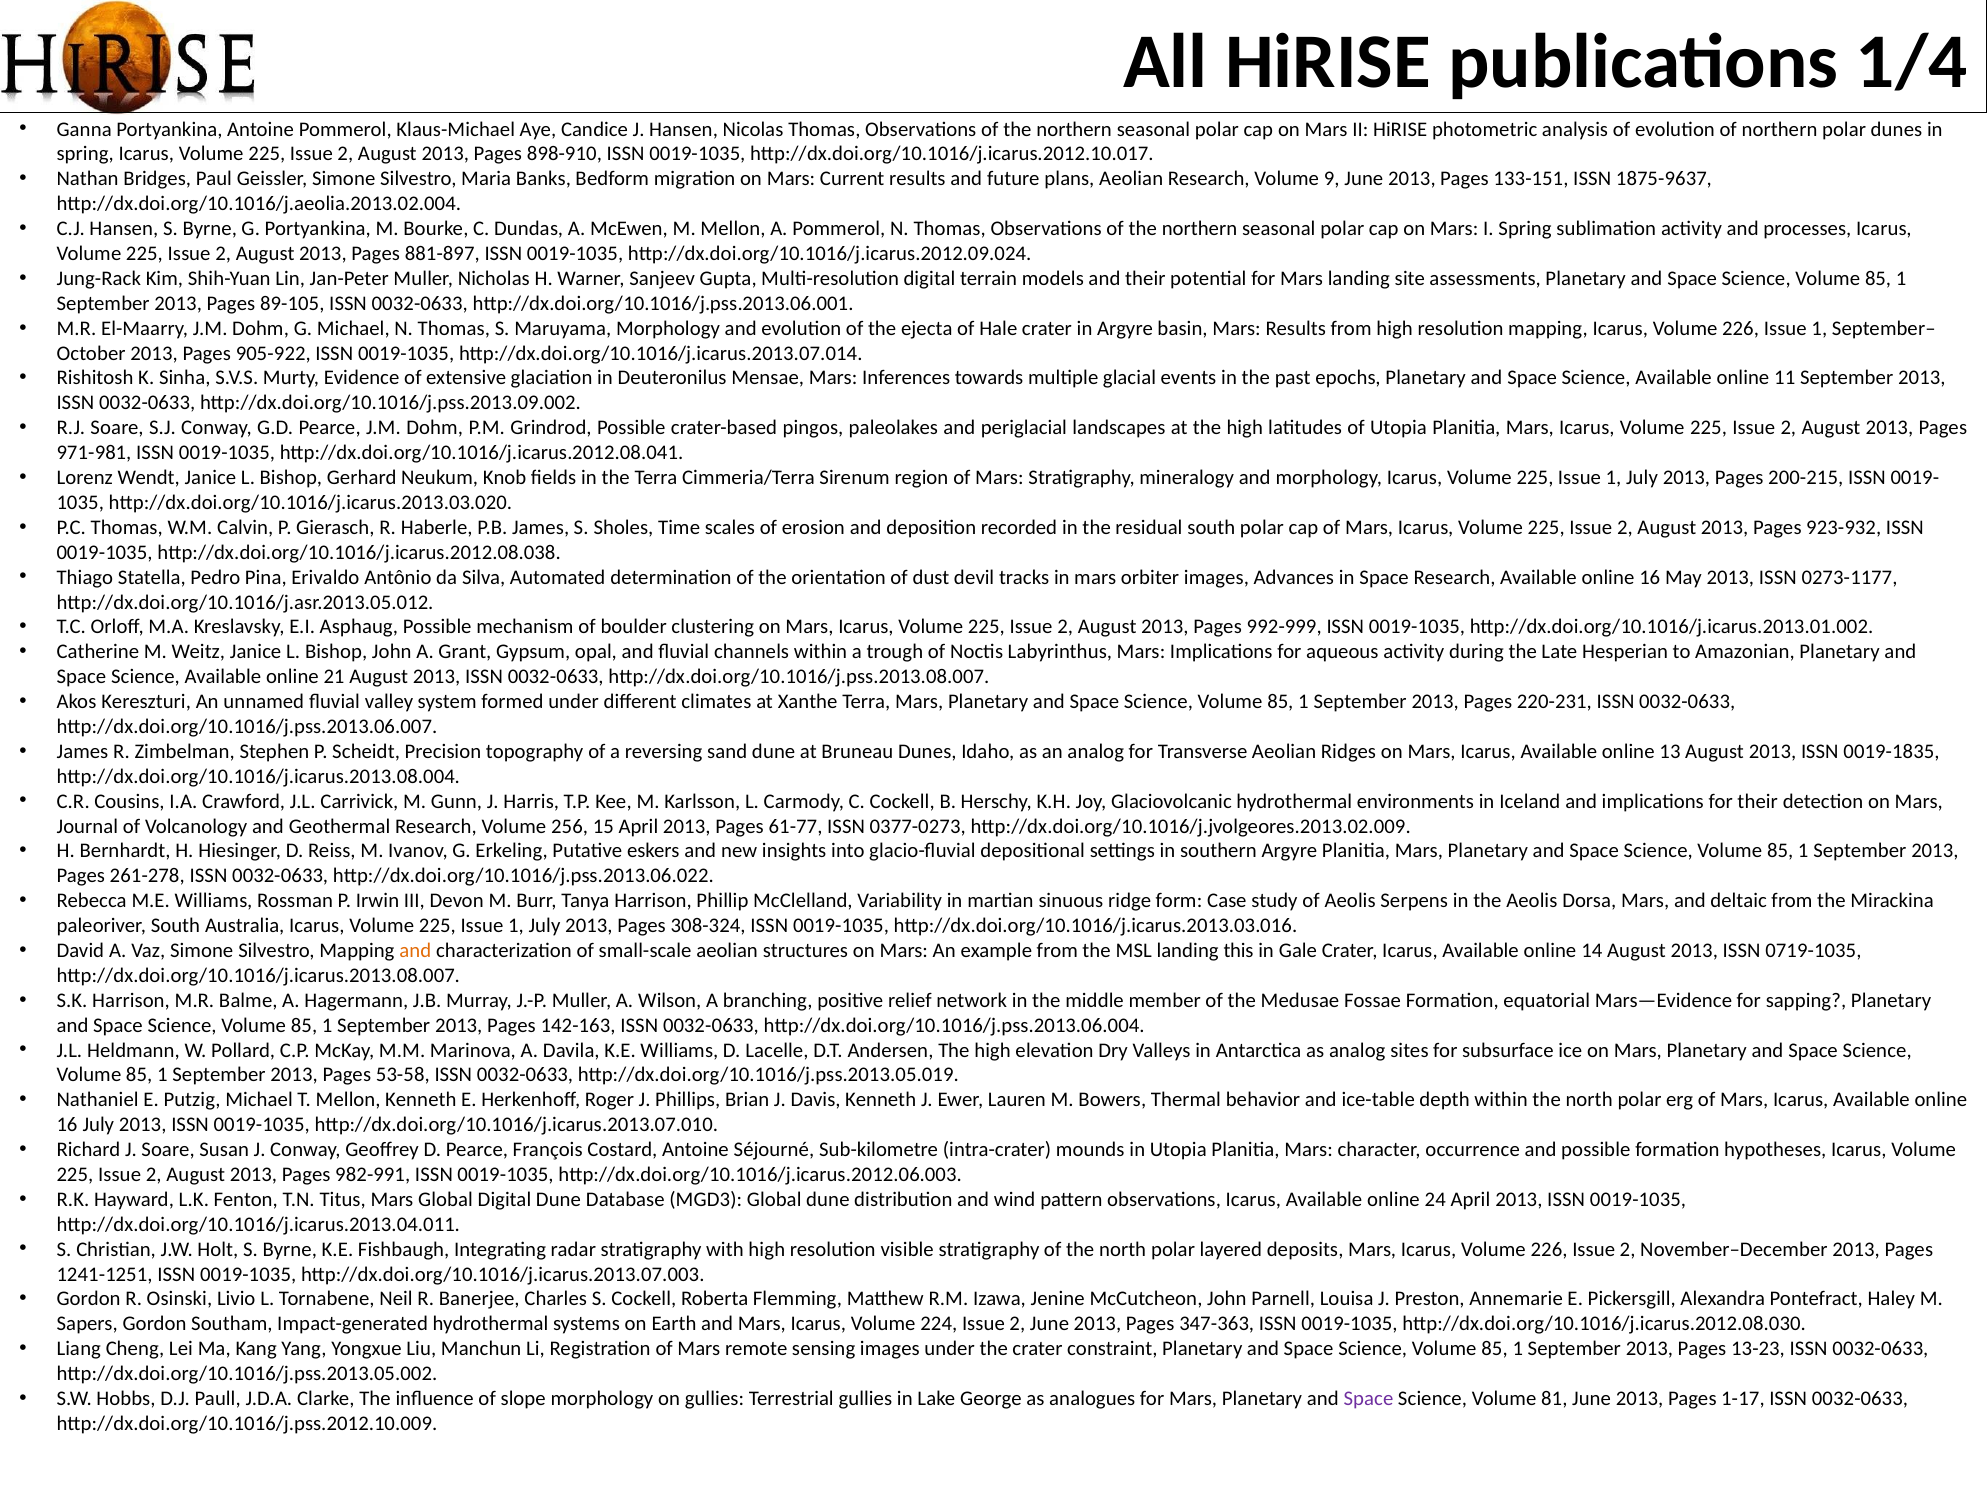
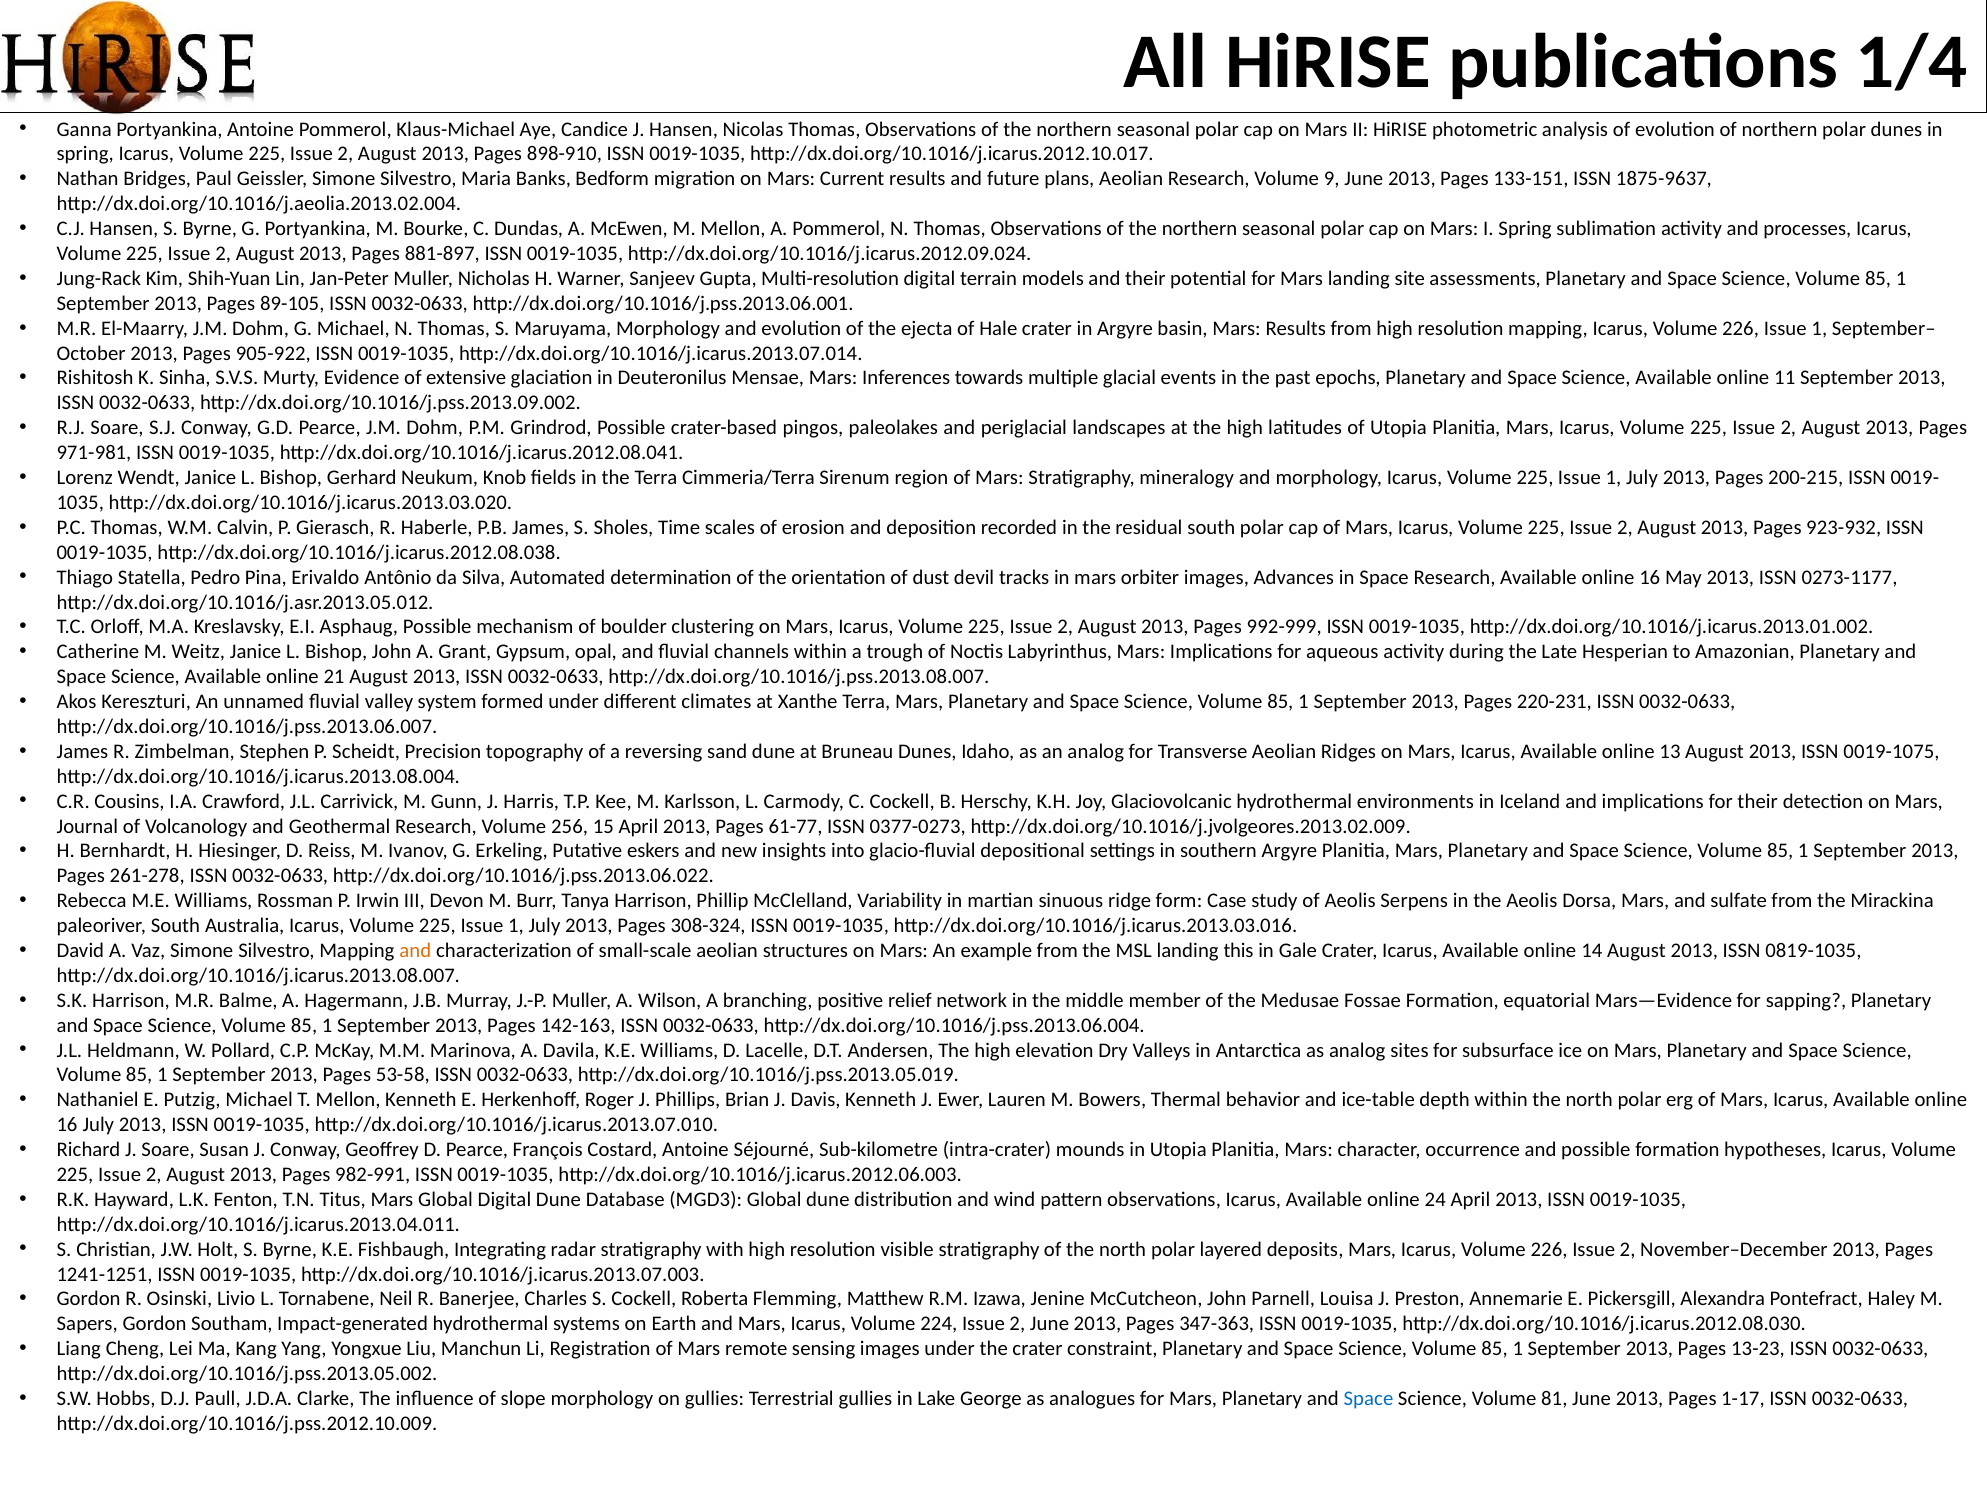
0019-1835: 0019-1835 -> 0019-1075
deltaic: deltaic -> sulfate
0719-1035: 0719-1035 -> 0819-1035
Space at (1368, 1398) colour: purple -> blue
